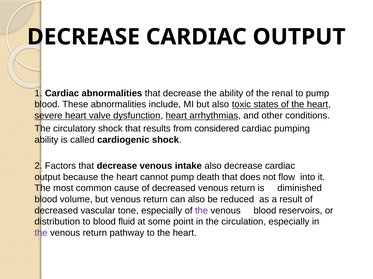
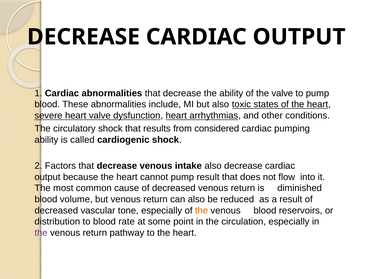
the renal: renal -> valve
pump death: death -> result
the at (202, 211) colour: purple -> orange
fluid: fluid -> rate
